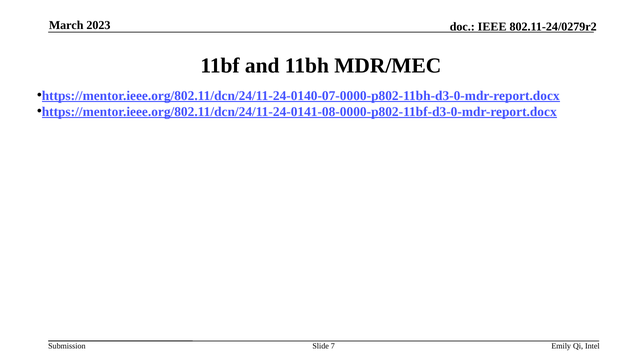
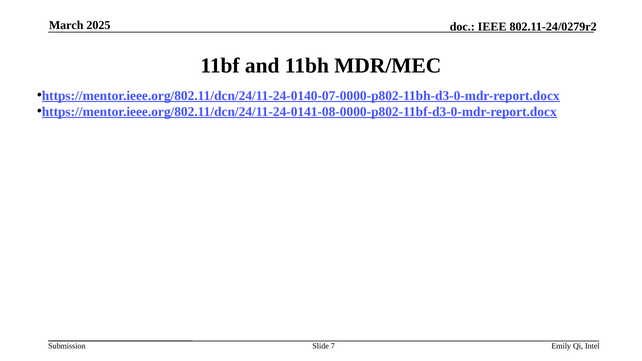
2023: 2023 -> 2025
